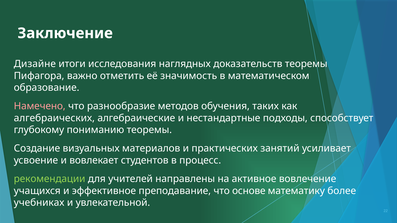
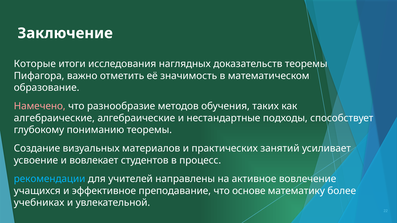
Дизайне: Дизайне -> Которые
алгебраических at (54, 118): алгебраических -> алгебраические
рекомендации colour: light green -> light blue
